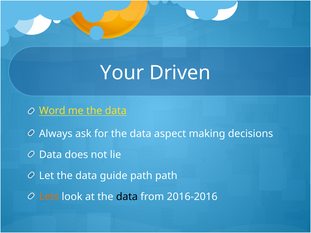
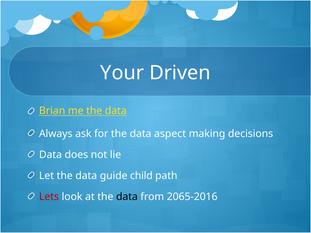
Word: Word -> Brian
guide path: path -> child
Lets colour: orange -> red
2016-2016: 2016-2016 -> 2065-2016
